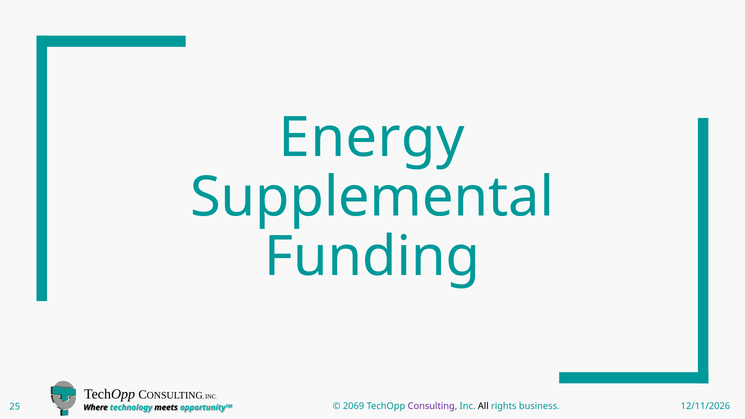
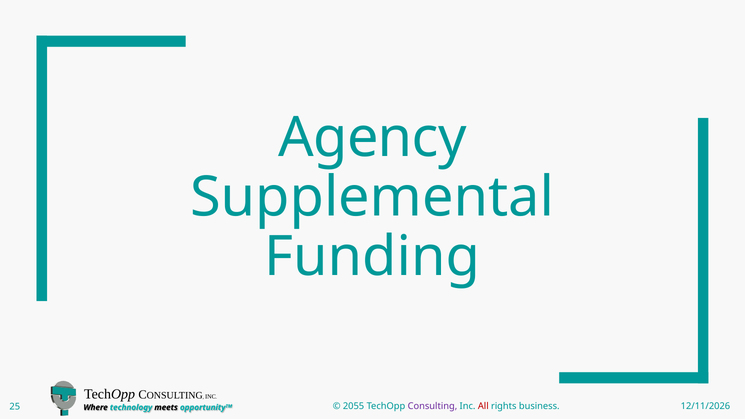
Energy: Energy -> Agency
2069: 2069 -> 2055
All colour: black -> red
